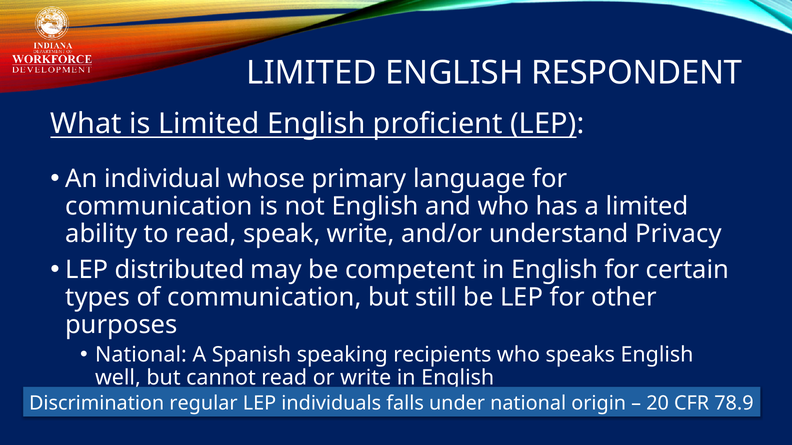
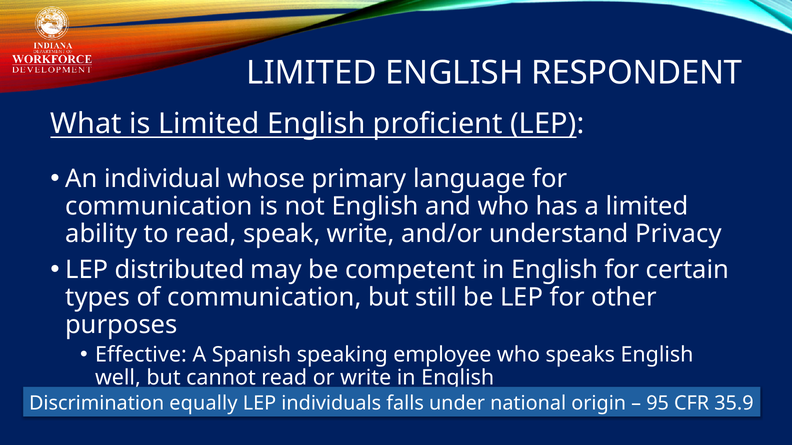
National at (141, 355): National -> Effective
recipients: recipients -> employee
regular: regular -> equally
20: 20 -> 95
78.9: 78.9 -> 35.9
